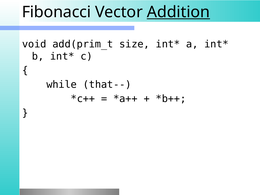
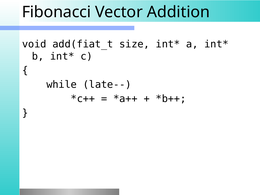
Addition underline: present -> none
add(prim_t: add(prim_t -> add(fiat_t
that--: that-- -> late--
